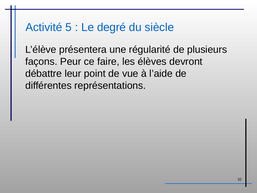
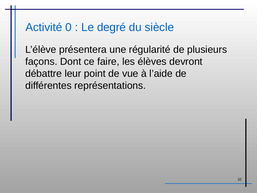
5: 5 -> 0
Peur: Peur -> Dont
